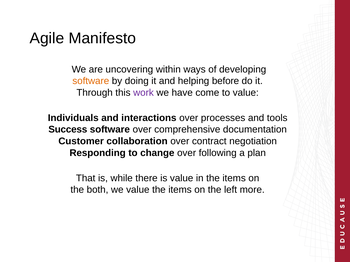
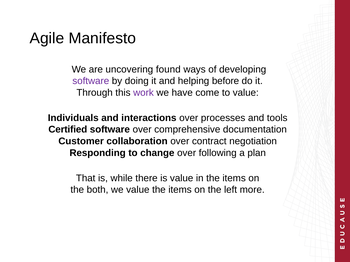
within: within -> found
software at (91, 81) colour: orange -> purple
Success: Success -> Certified
